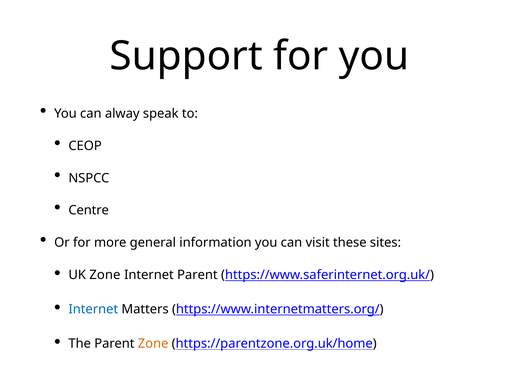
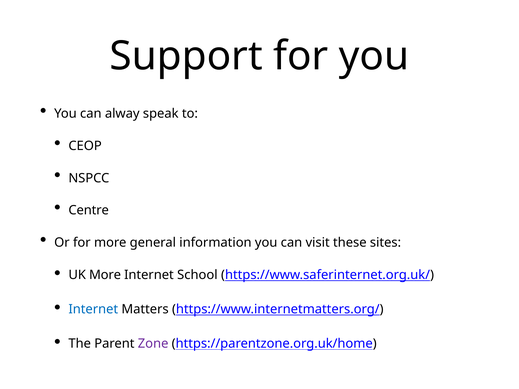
UK Zone: Zone -> More
Internet Parent: Parent -> School
Zone at (153, 344) colour: orange -> purple
